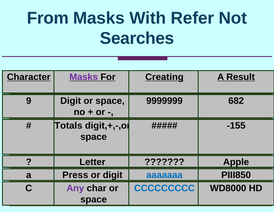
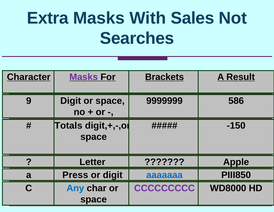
From: From -> Extra
Refer: Refer -> Sales
Creating: Creating -> Brackets
682: 682 -> 586
-155: -155 -> -150
Any colour: purple -> blue
CCCCCCCCC colour: blue -> purple
